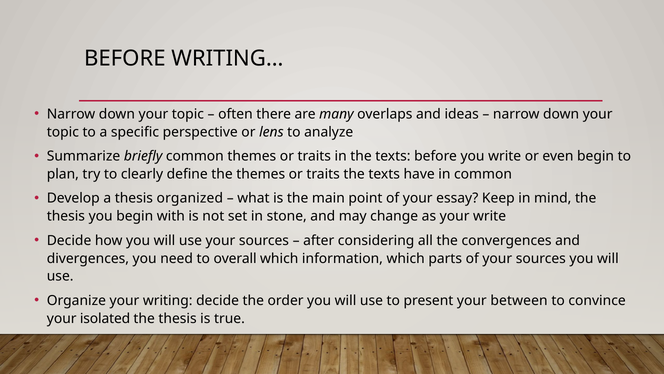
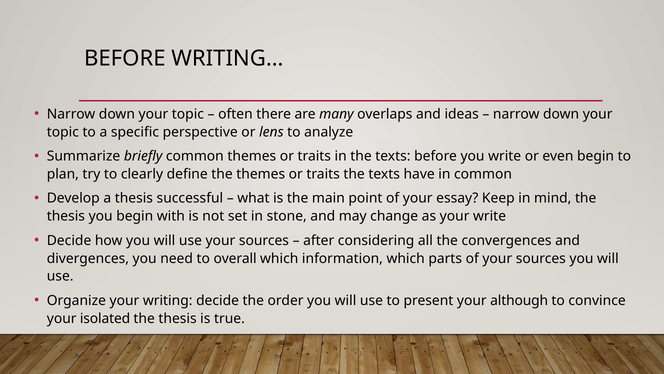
organized: organized -> successful
between: between -> although
